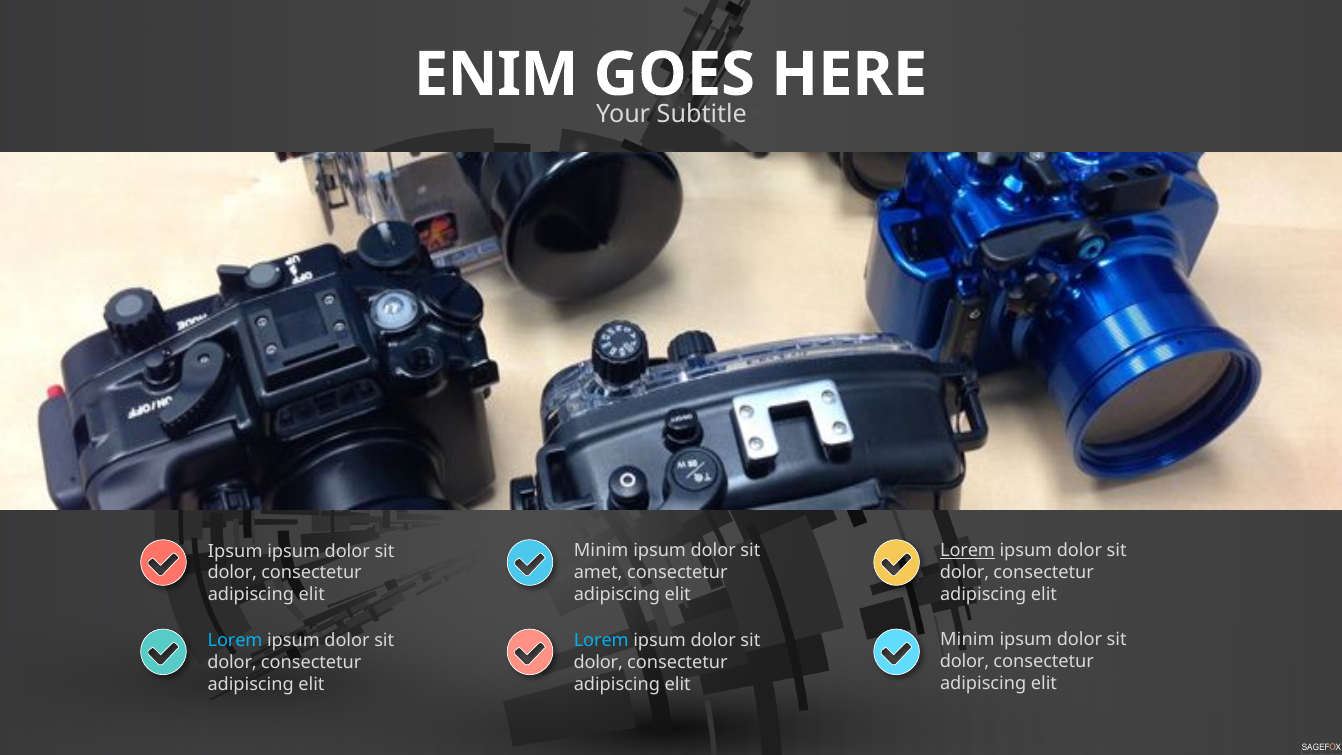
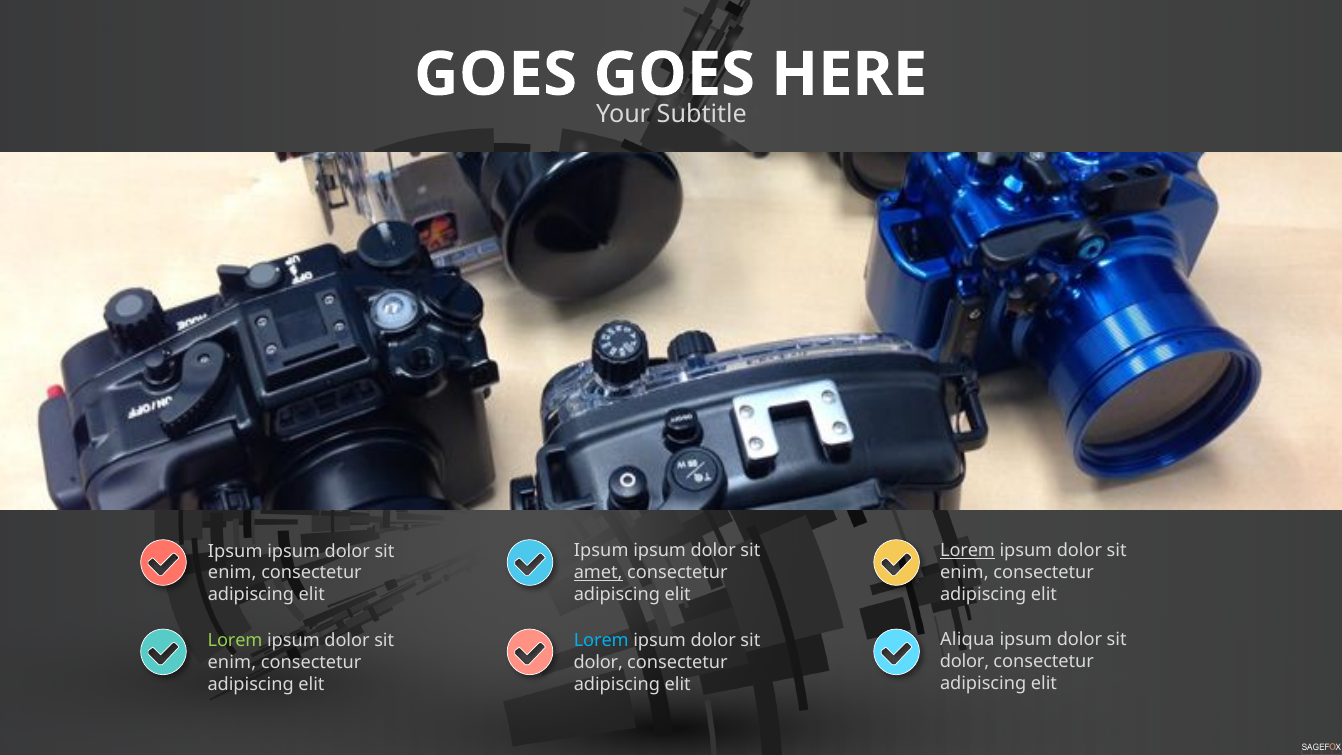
ENIM at (496, 75): ENIM -> GOES
Minim at (601, 550): Minim -> Ipsum
amet underline: none -> present
dolor at (965, 572): dolor -> enim
dolor at (232, 573): dolor -> enim
Minim at (967, 640): Minim -> Aliqua
Lorem at (235, 640) colour: light blue -> light green
dolor at (232, 662): dolor -> enim
